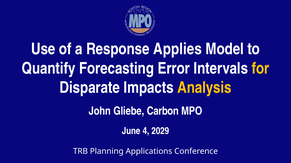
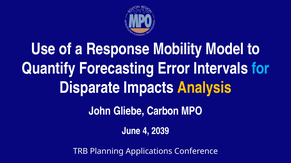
Applies: Applies -> Mobility
for colour: yellow -> light blue
2029: 2029 -> 2039
